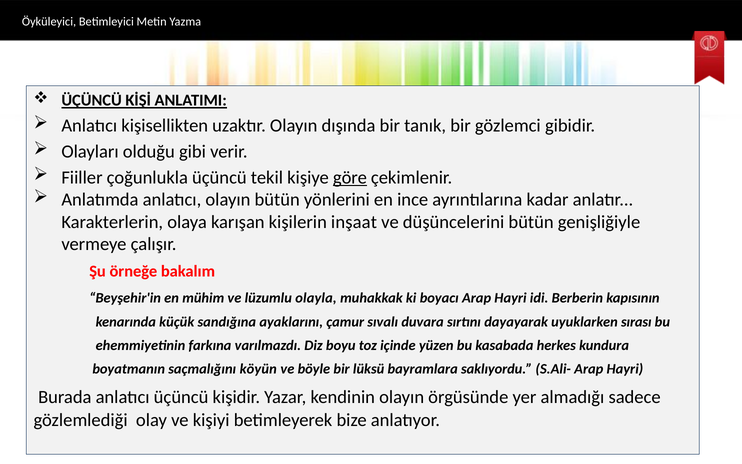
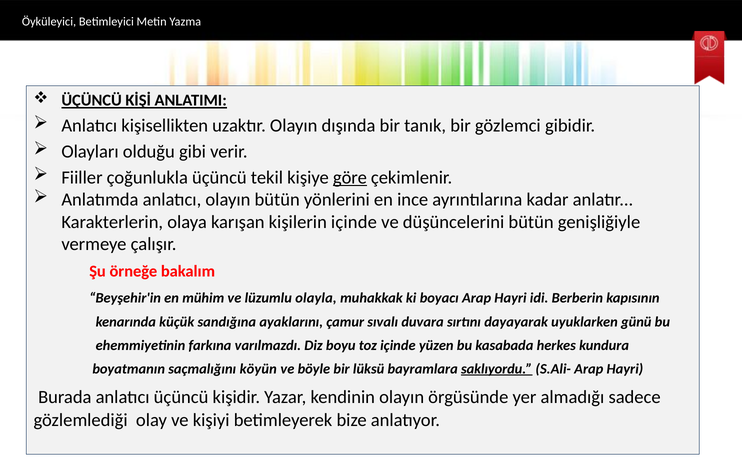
kişilerin inşaat: inşaat -> içinde
sırası: sırası -> günü
saklıyordu underline: none -> present
